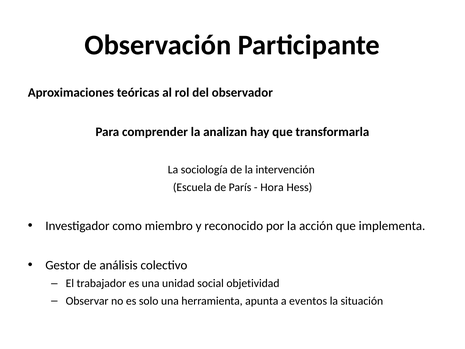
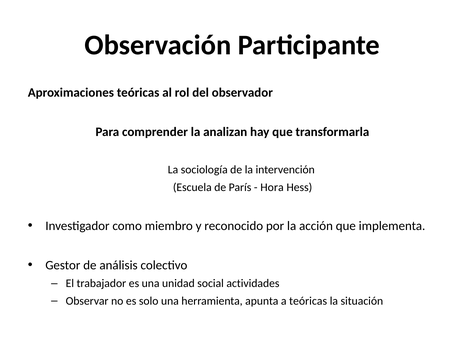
objetividad: objetividad -> actividades
a eventos: eventos -> teóricas
